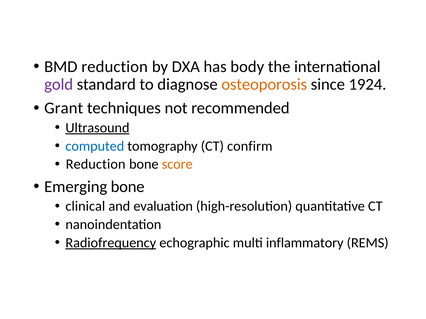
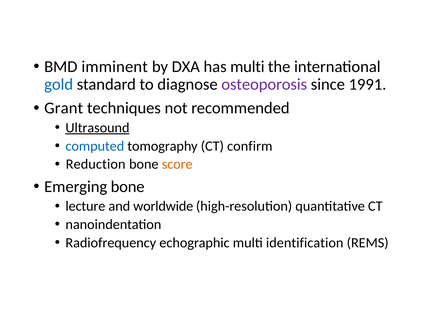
BMD reduction: reduction -> imminent
has body: body -> multi
gold colour: purple -> blue
osteoporosis colour: orange -> purple
1924: 1924 -> 1991
clinical: clinical -> lecture
evaluation: evaluation -> worldwide
Radiofrequency underline: present -> none
inflammatory: inflammatory -> identification
